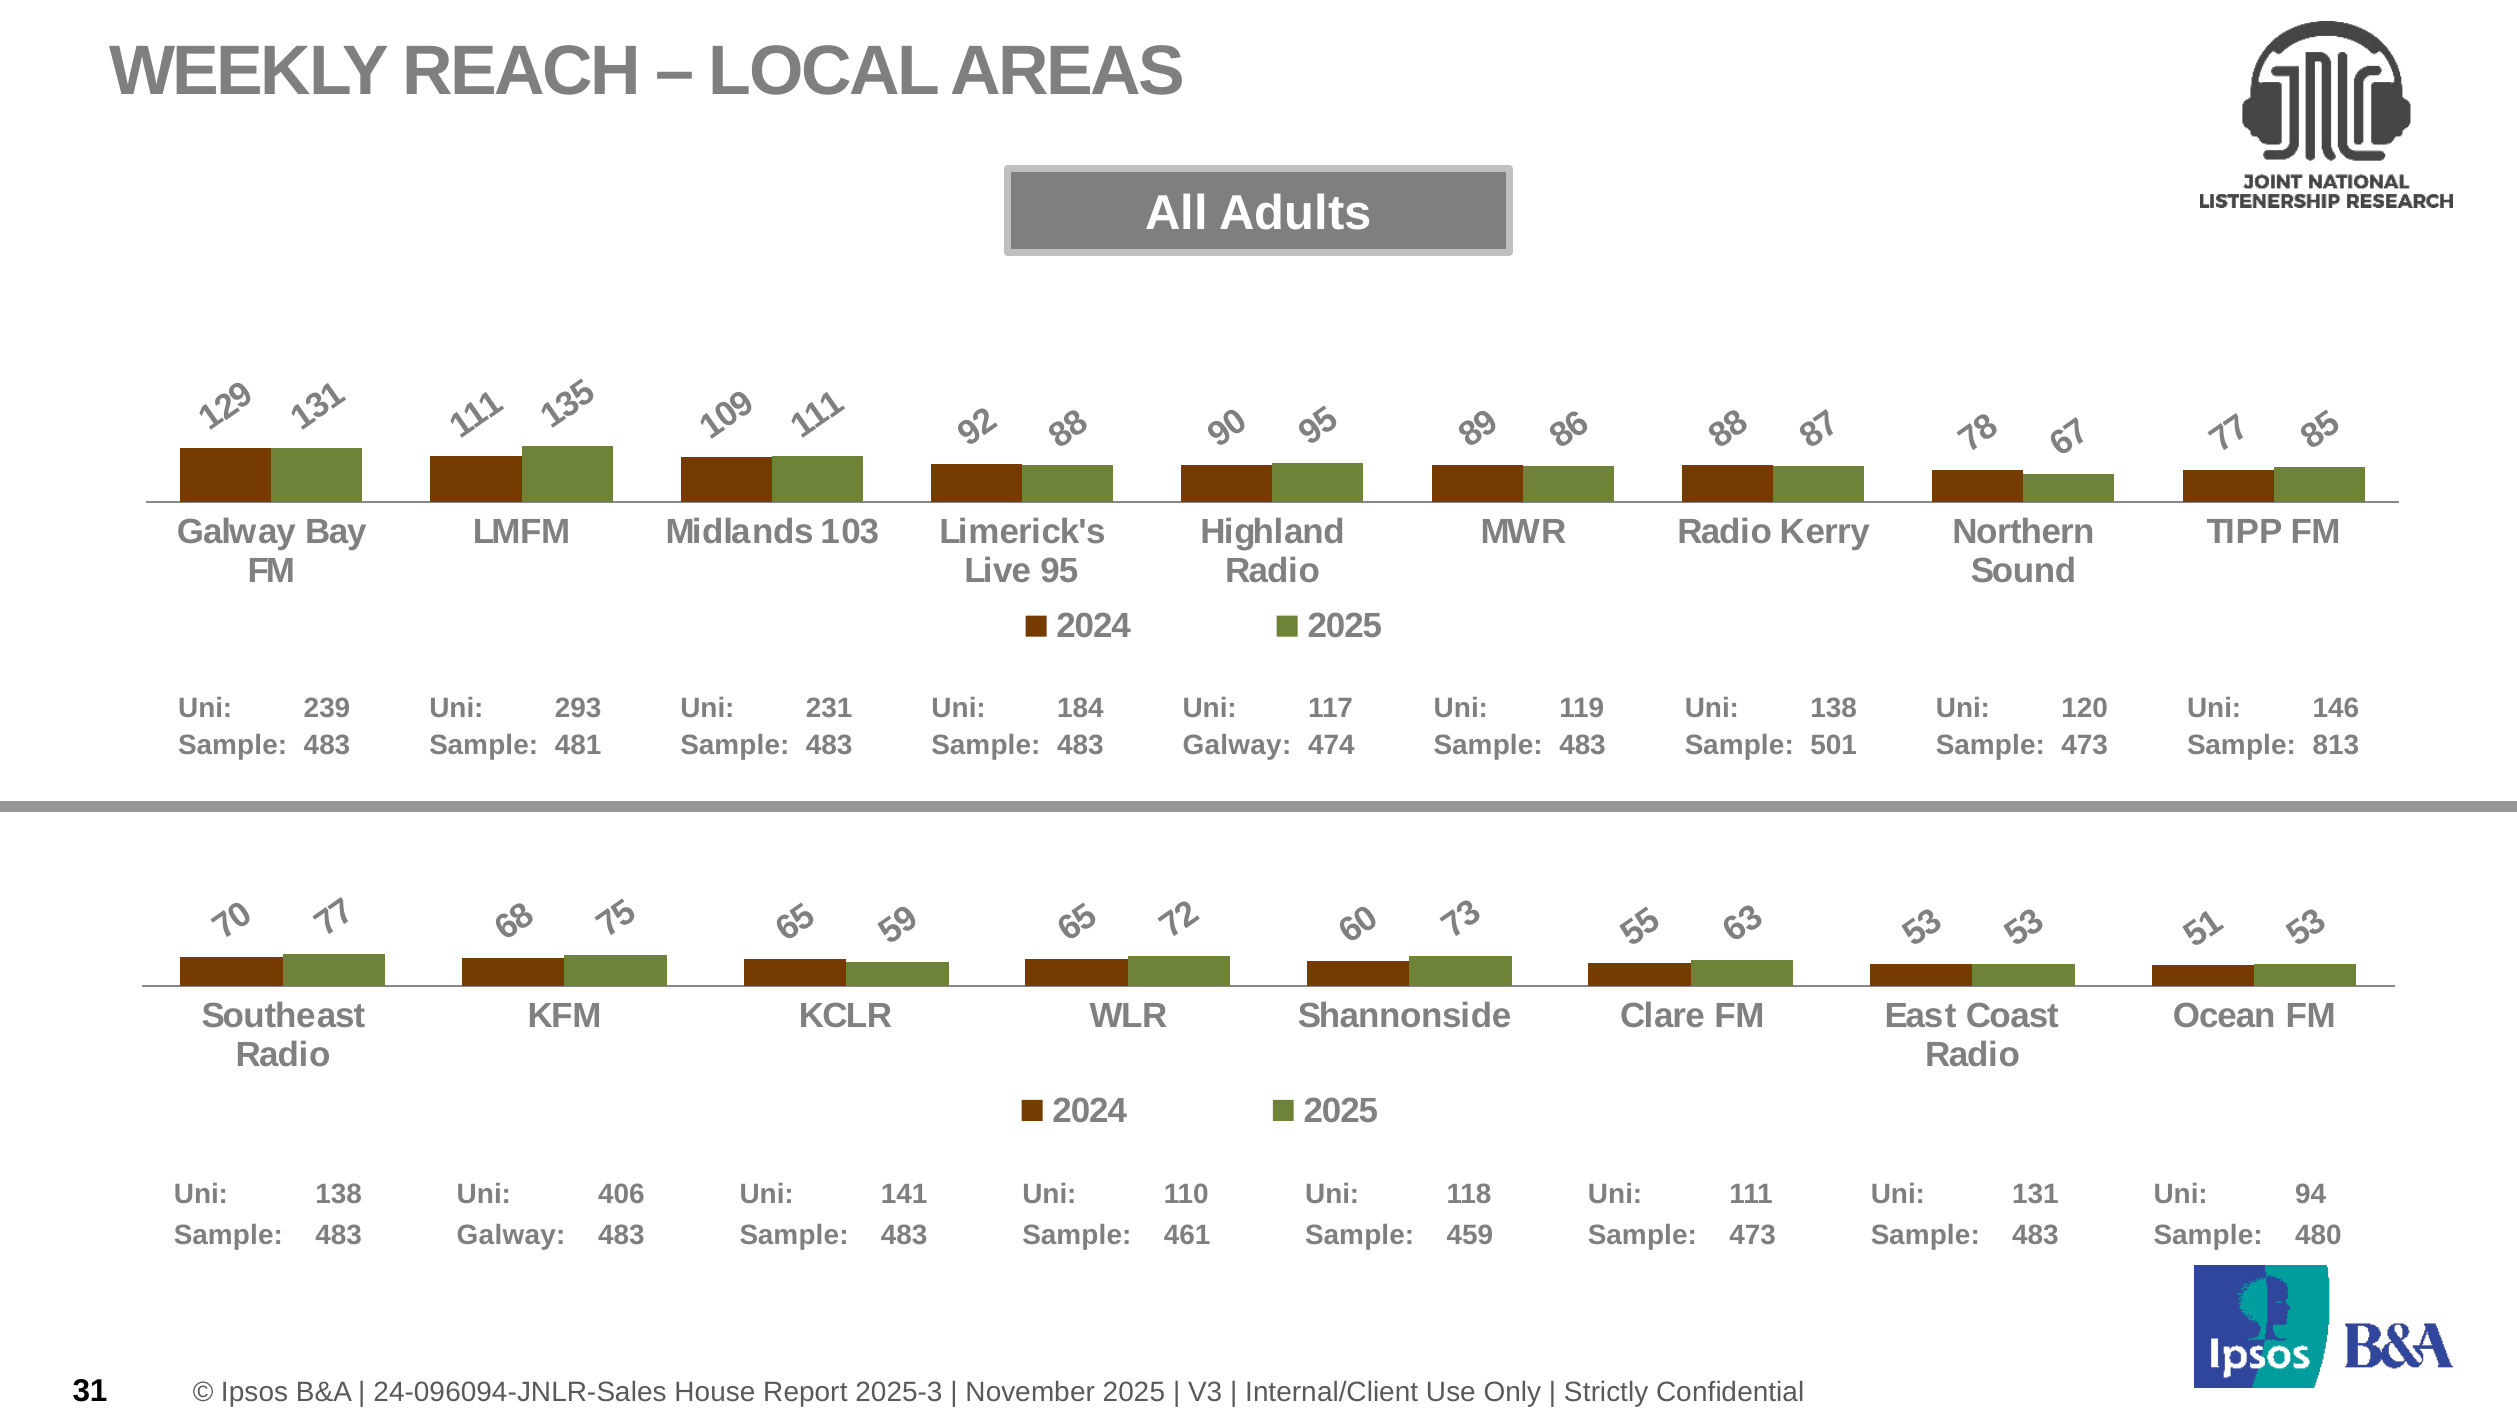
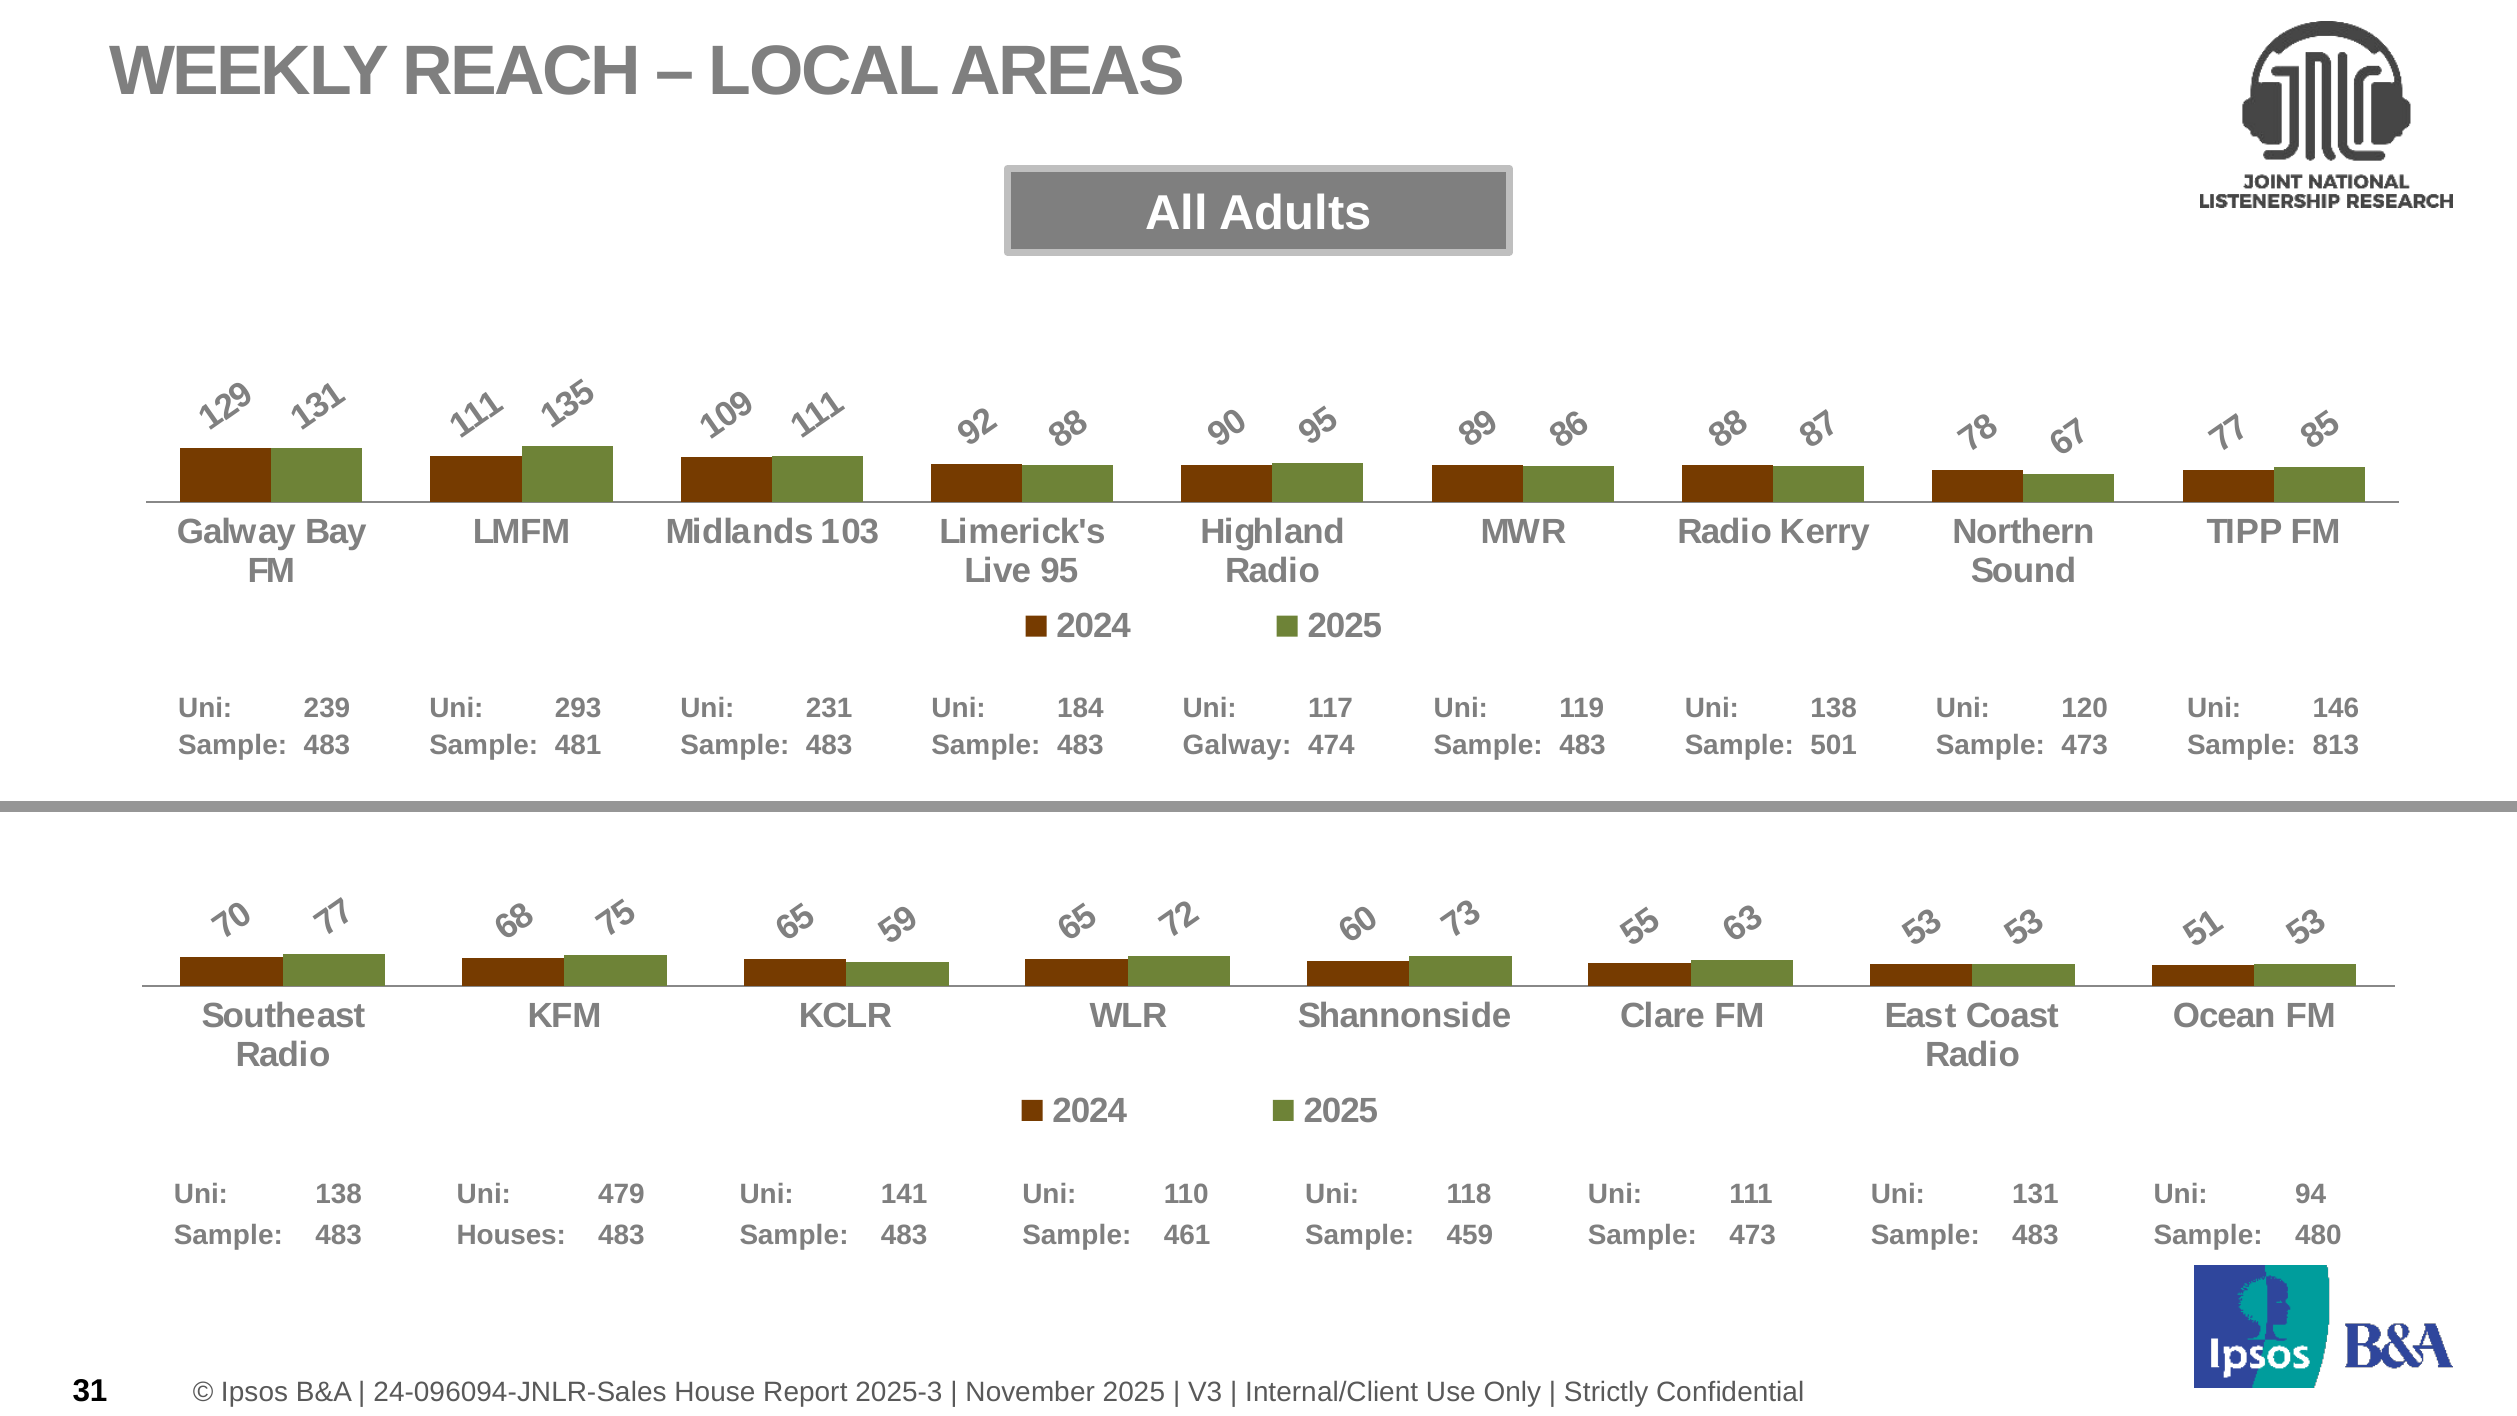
406: 406 -> 479
Galway at (511, 1236): Galway -> Houses
